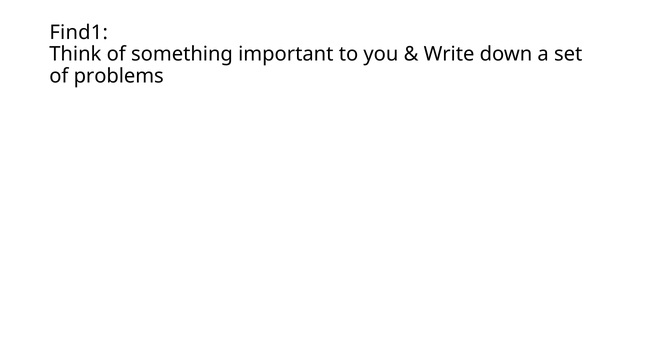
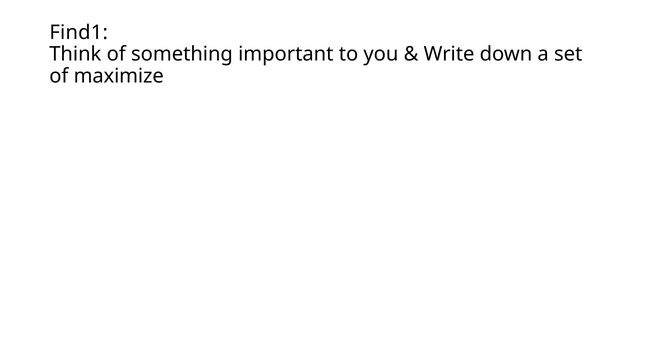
problems: problems -> maximize
